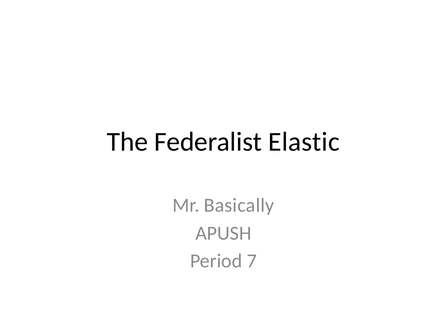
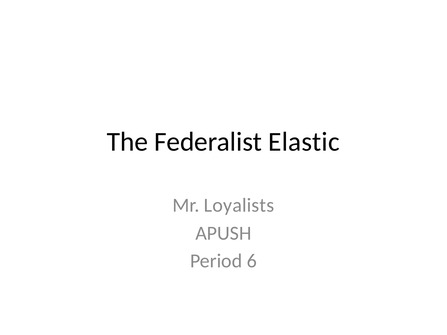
Basically: Basically -> Loyalists
7: 7 -> 6
